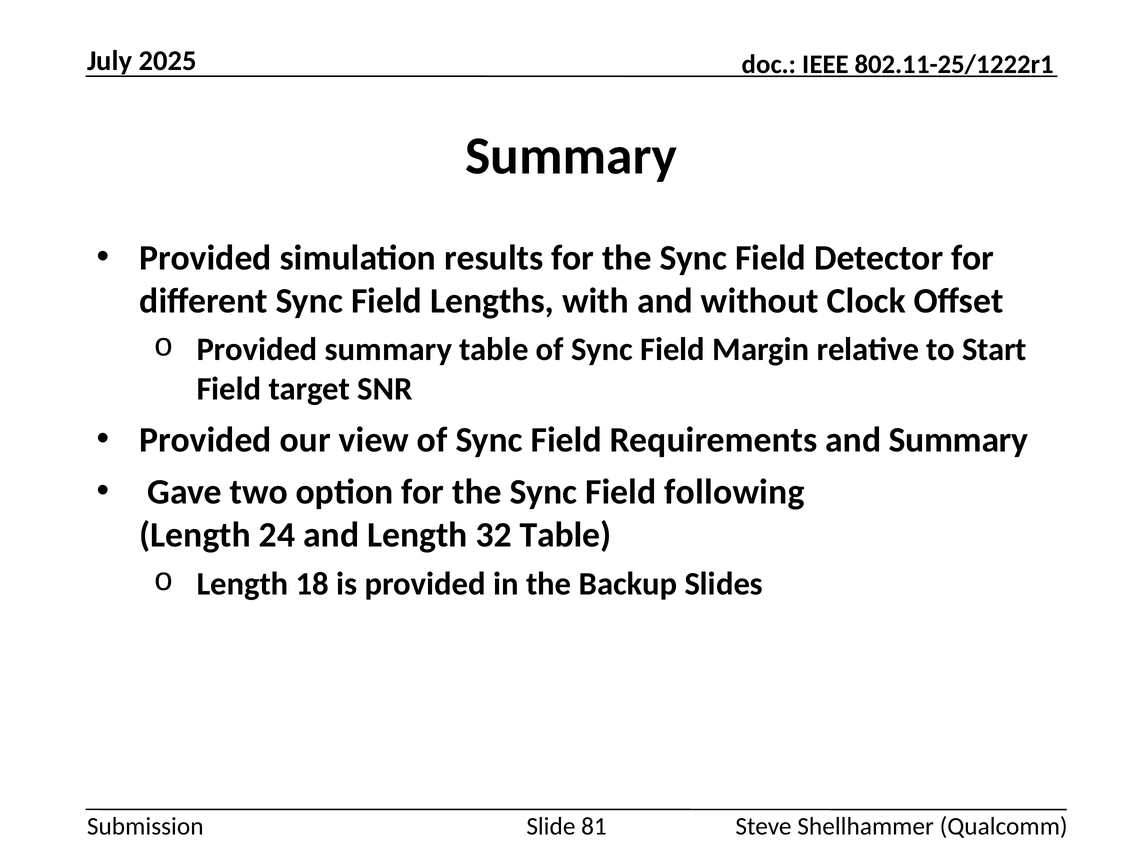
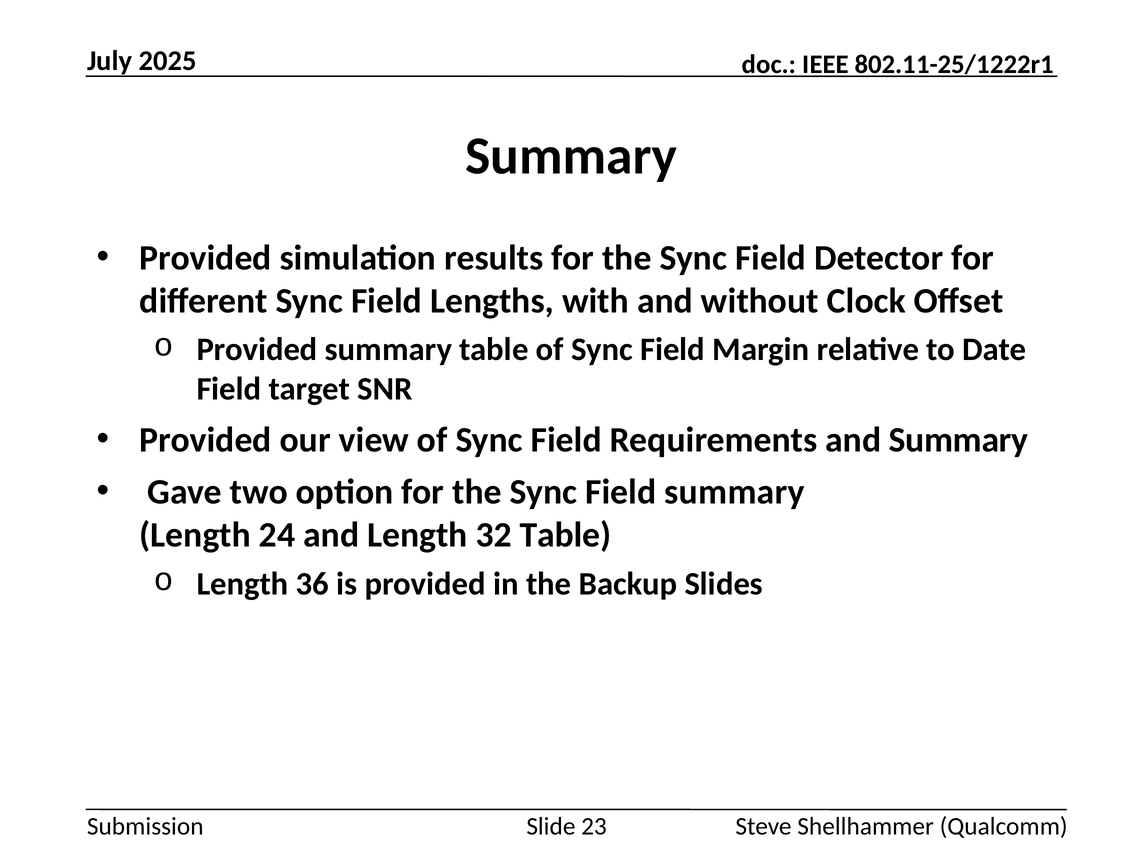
Start: Start -> Date
Field following: following -> summary
18: 18 -> 36
81: 81 -> 23
